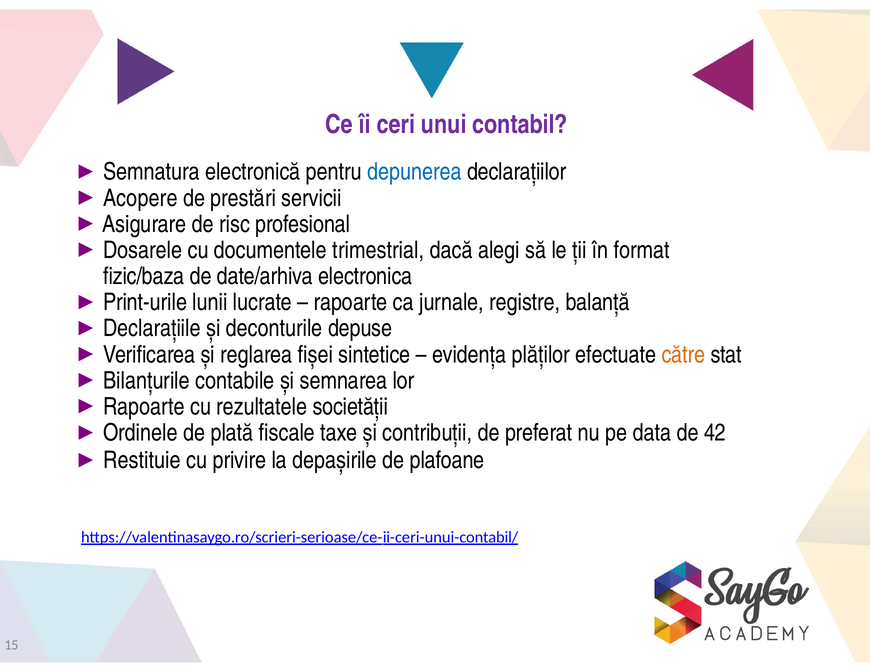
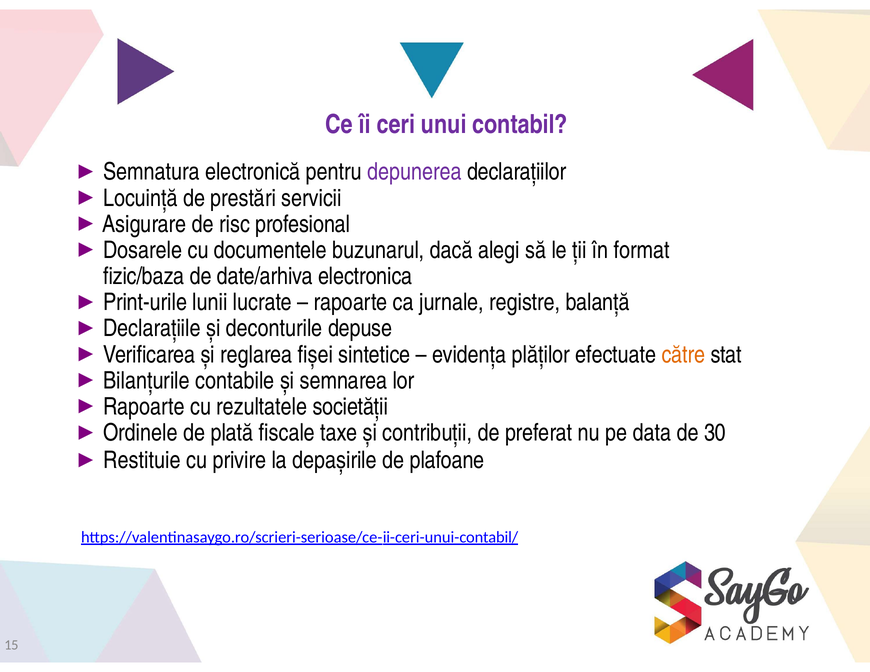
depunerea colour: blue -> purple
Acopere: Acopere -> Locuință
trimestrial: trimestrial -> buzunarul
42: 42 -> 30
